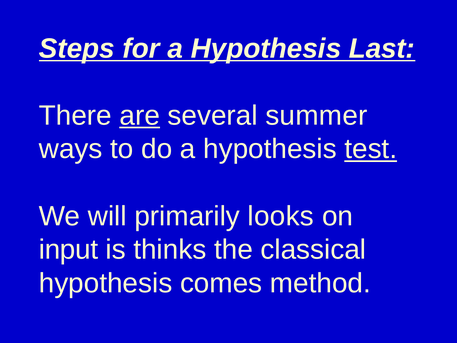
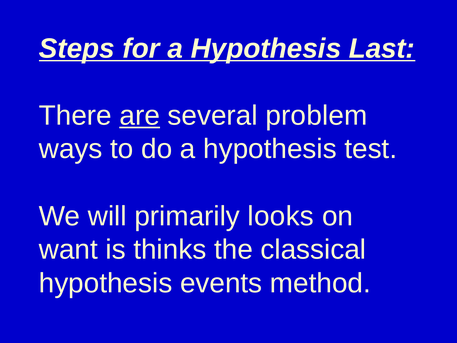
summer: summer -> problem
test underline: present -> none
input: input -> want
comes: comes -> events
